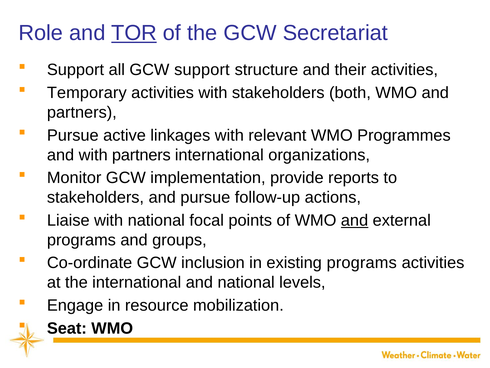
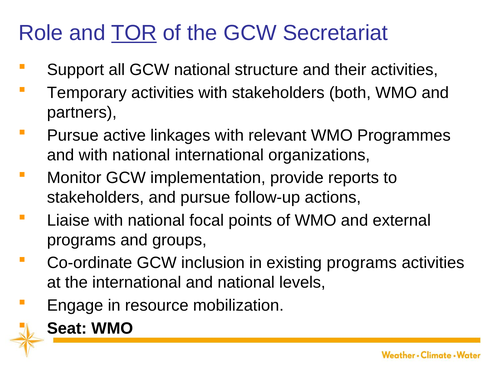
GCW support: support -> national
and with partners: partners -> national
and at (355, 220) underline: present -> none
